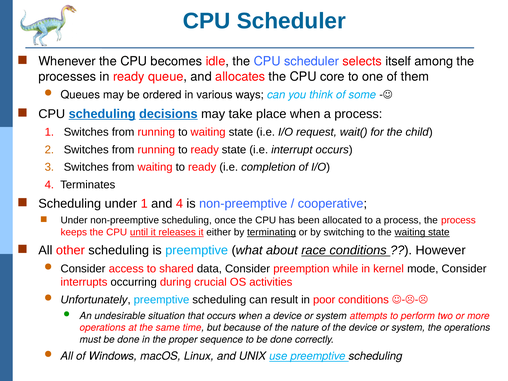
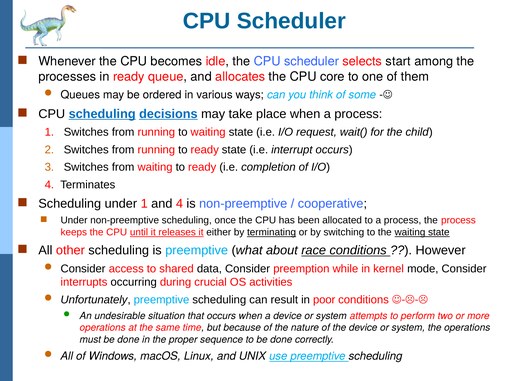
itself: itself -> start
